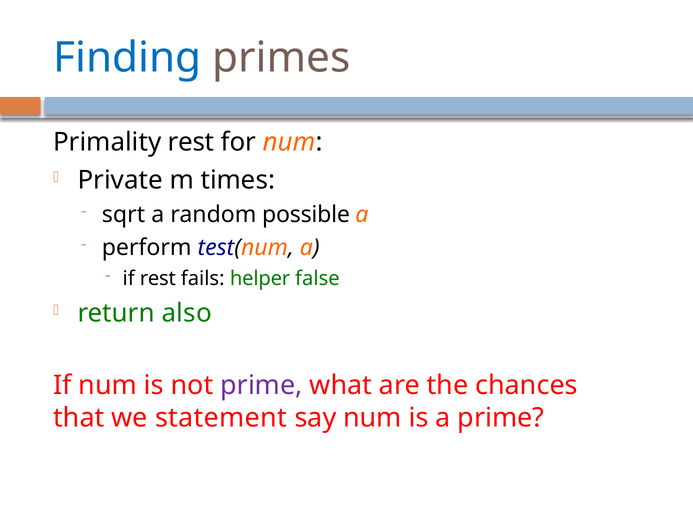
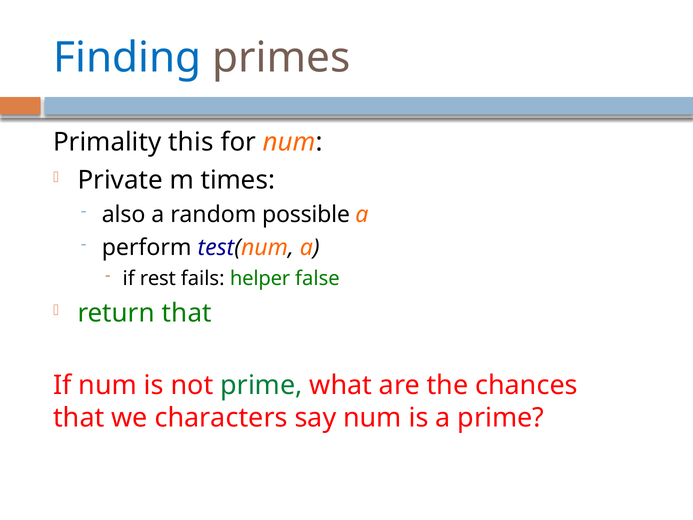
Primality rest: rest -> this
sqrt: sqrt -> also
return also: also -> that
prime at (261, 385) colour: purple -> green
statement: statement -> characters
